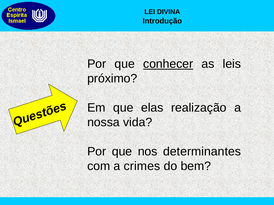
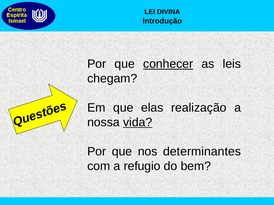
próximo: próximo -> chegam
vida underline: none -> present
crimes: crimes -> refugio
